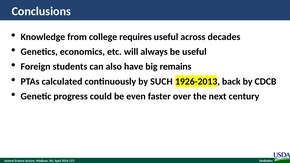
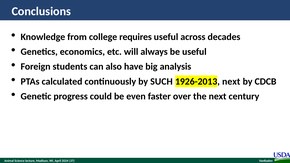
remains: remains -> analysis
1926-2013 back: back -> next
